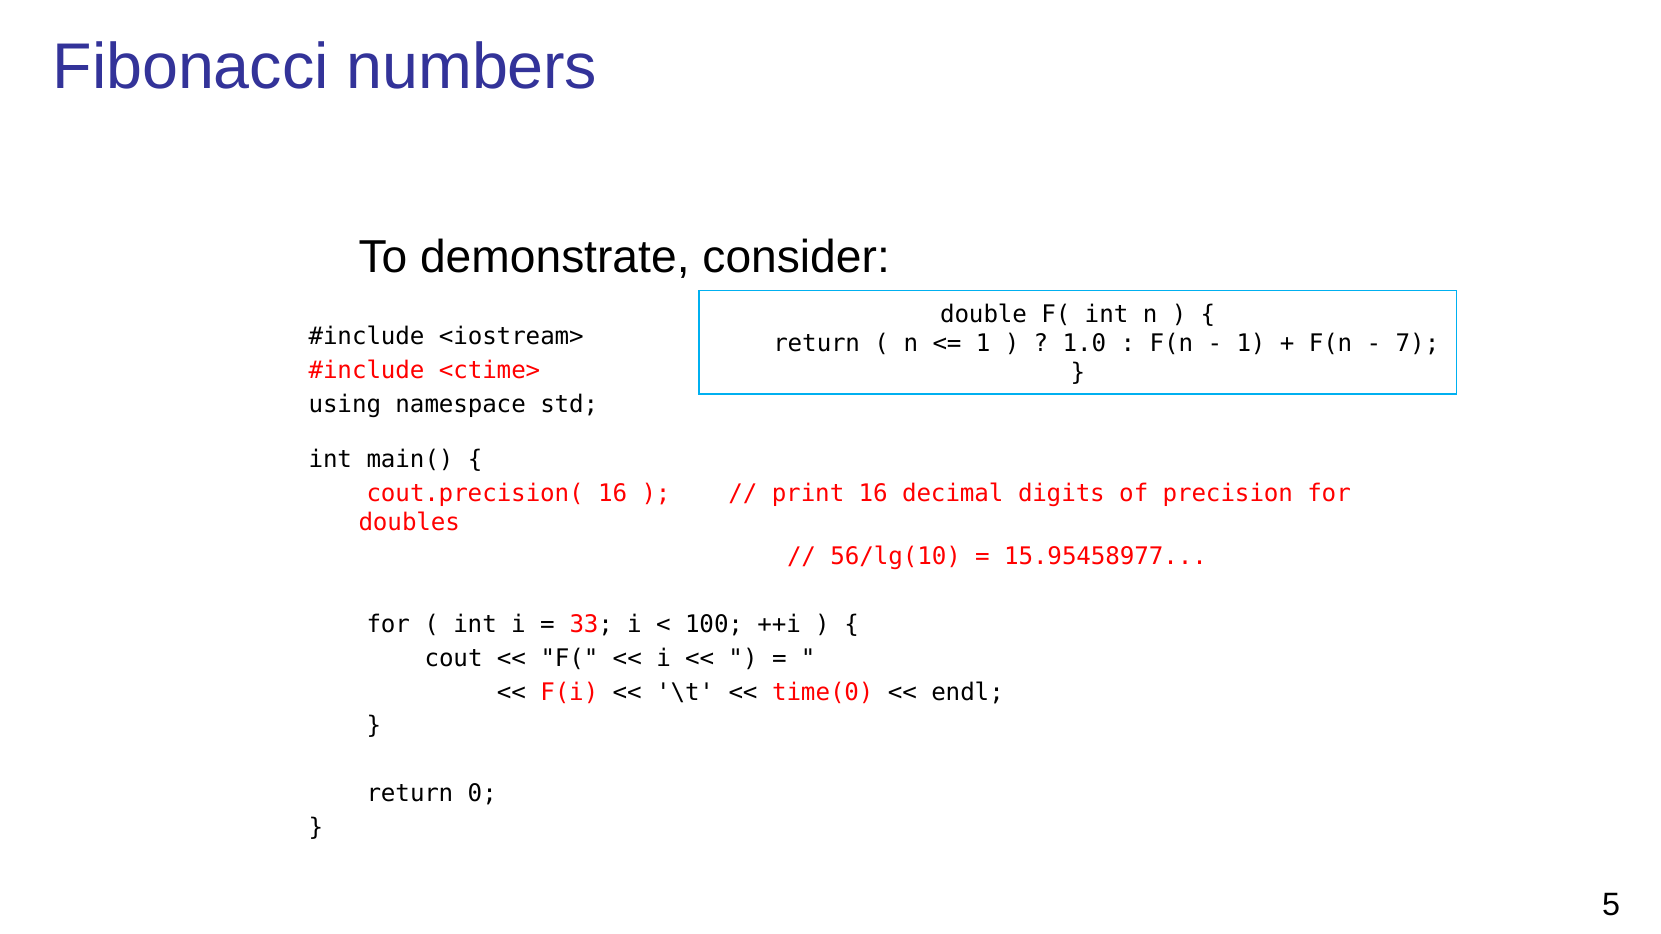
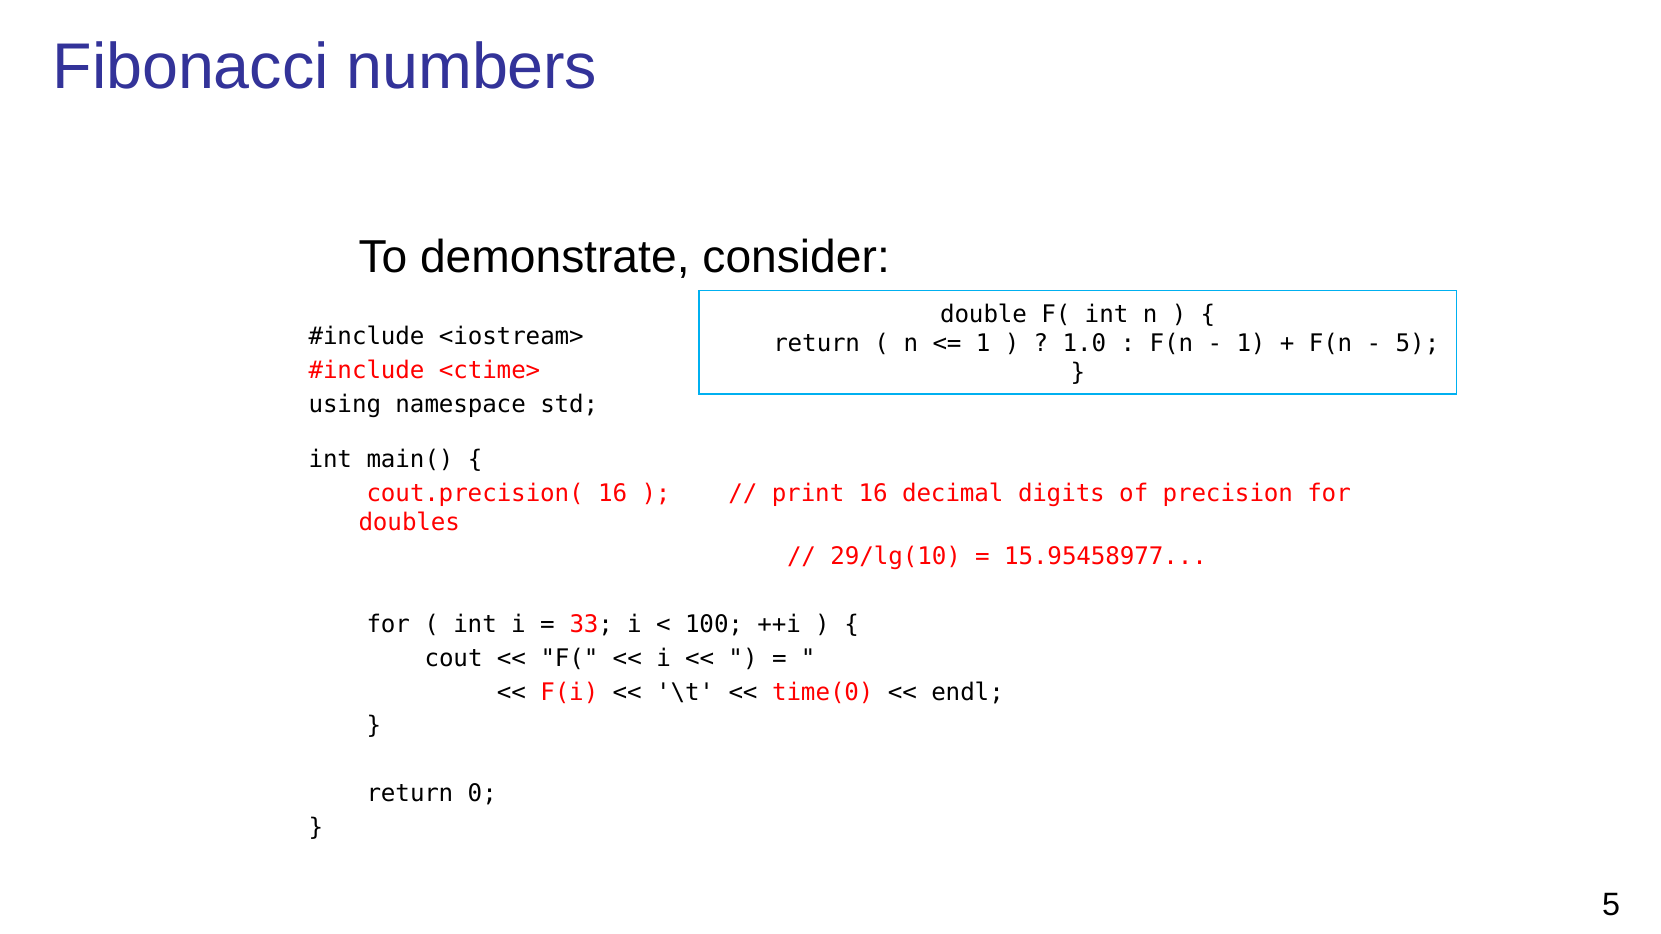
7 at (1418, 344): 7 -> 5
56/lg(10: 56/lg(10 -> 29/lg(10
